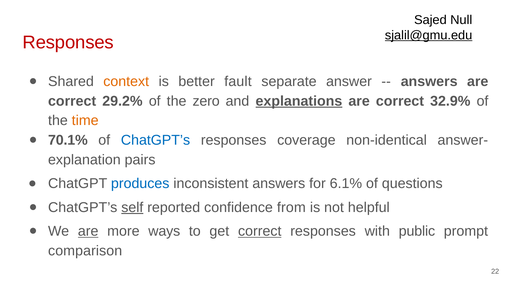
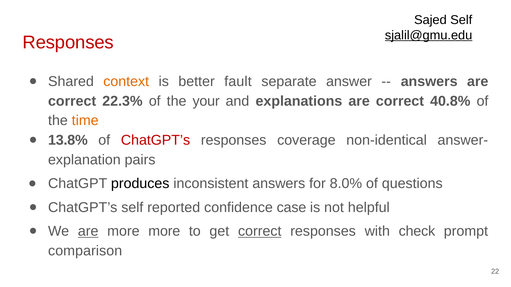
Sajed Null: Null -> Self
29.2%: 29.2% -> 22.3%
zero: zero -> your
explanations underline: present -> none
32.9%: 32.9% -> 40.8%
70.1%: 70.1% -> 13.8%
ChatGPT’s at (156, 140) colour: blue -> red
produces colour: blue -> black
6.1%: 6.1% -> 8.0%
self at (132, 208) underline: present -> none
from: from -> case
more ways: ways -> more
public: public -> check
